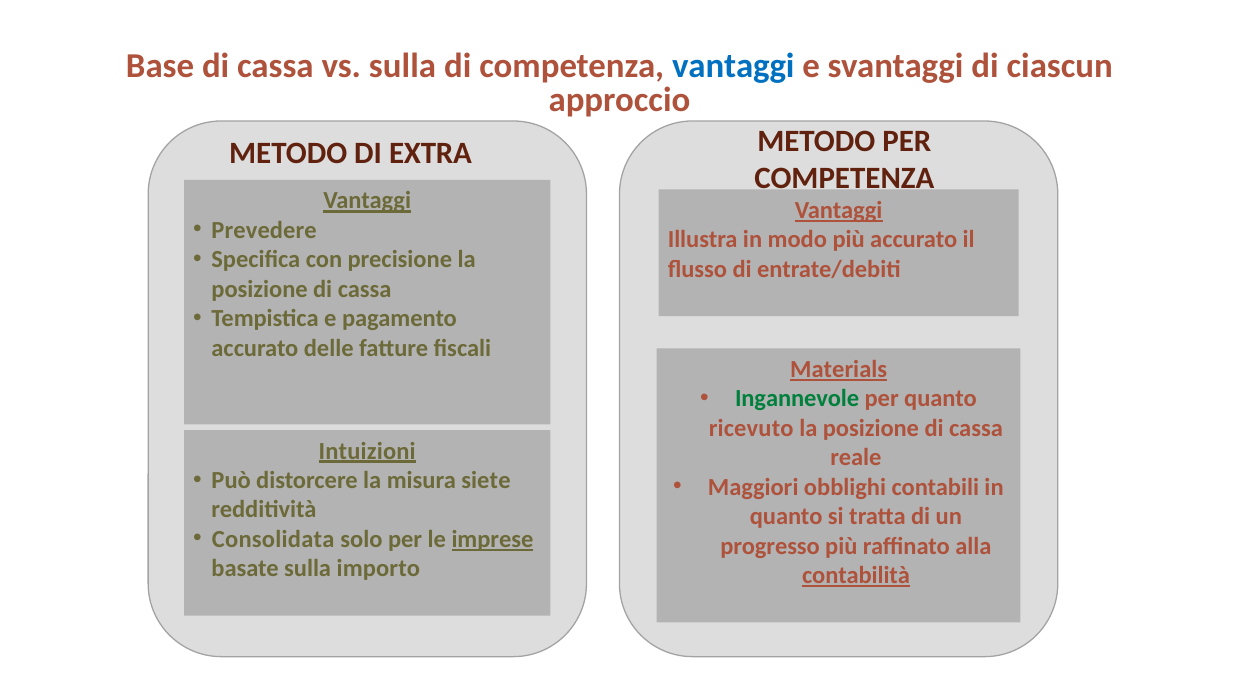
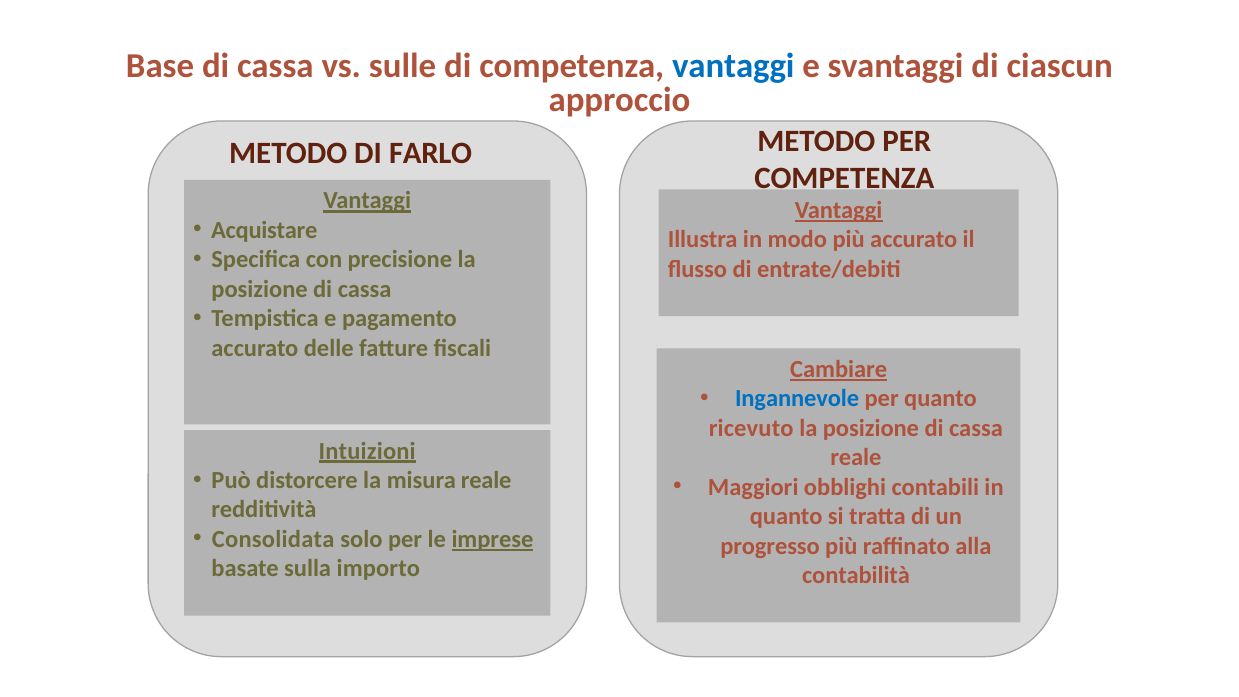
vs sulla: sulla -> sulle
EXTRA: EXTRA -> FARLO
Prevedere: Prevedere -> Acquistare
Materials: Materials -> Cambiare
Ingannevole colour: green -> blue
misura siete: siete -> reale
contabilità underline: present -> none
